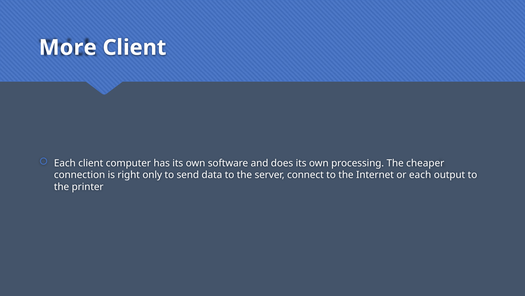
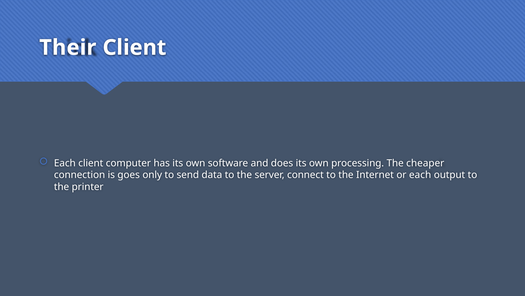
More: More -> Their
right: right -> goes
